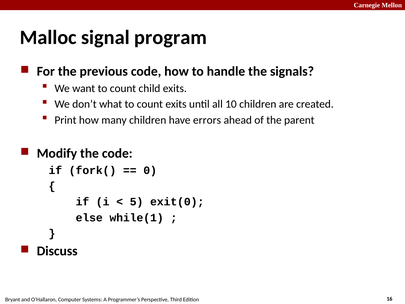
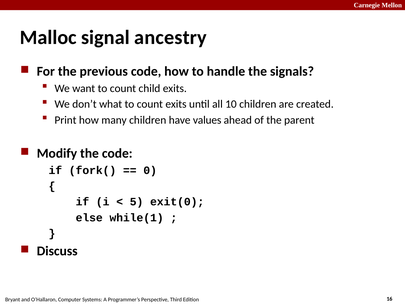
program: program -> ancestry
errors: errors -> values
